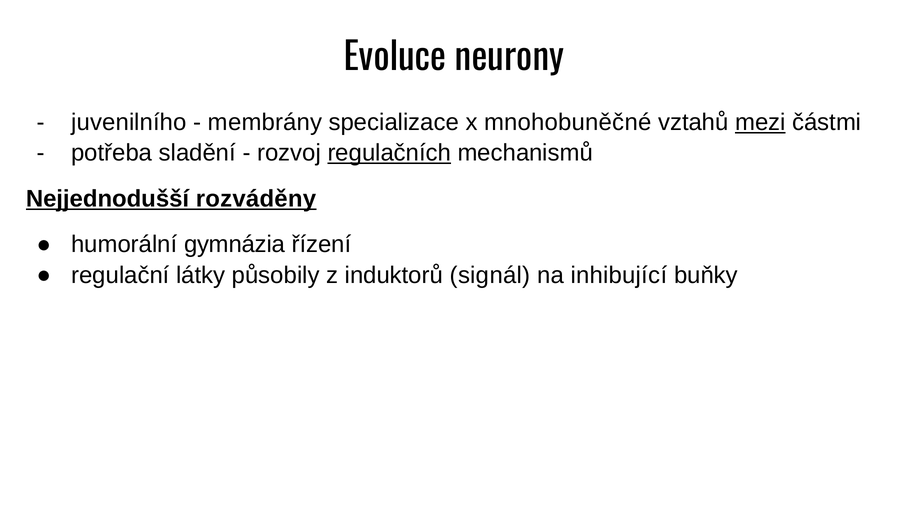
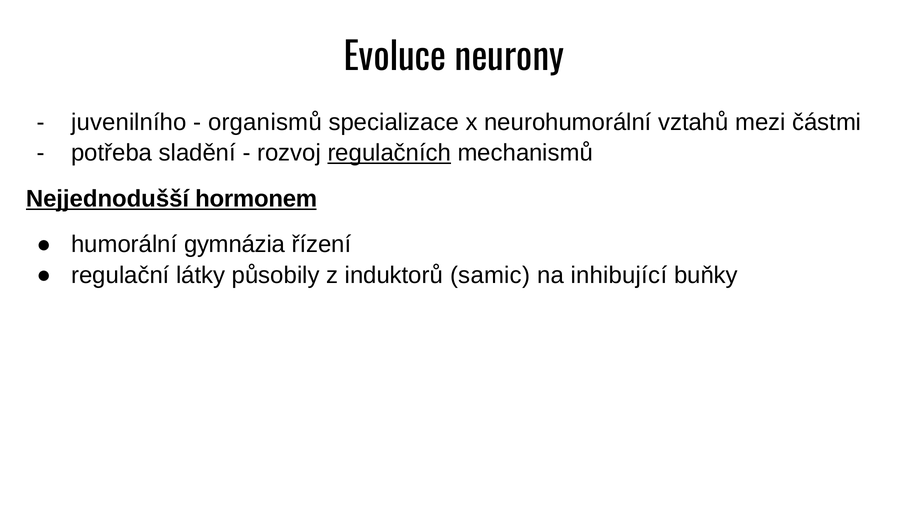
membrány: membrány -> organismů
mnohobuněčné: mnohobuněčné -> neurohumorální
mezi underline: present -> none
rozváděny: rozváděny -> hormonem
signál: signál -> samic
